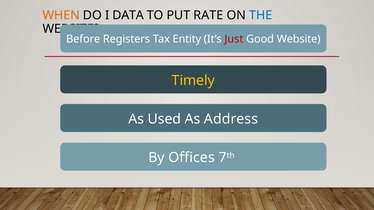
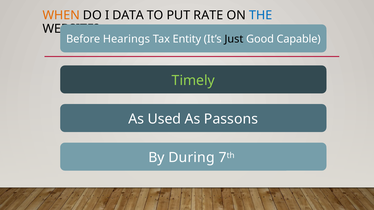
Registers: Registers -> Hearings
Just colour: red -> black
Good Website: Website -> Capable
Timely colour: yellow -> light green
Address: Address -> Passons
Offices: Offices -> During
